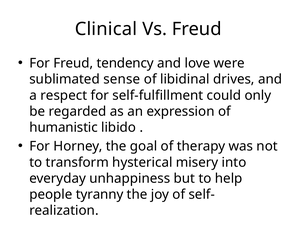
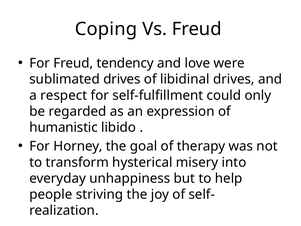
Clinical: Clinical -> Coping
sublimated sense: sense -> drives
tyranny: tyranny -> striving
